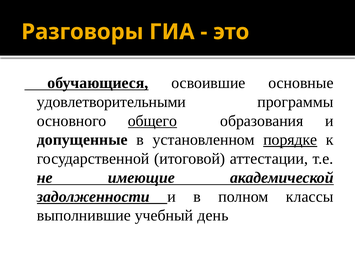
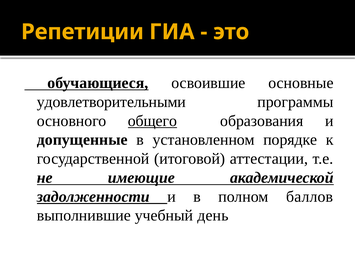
Разговоры: Разговоры -> Репетиции
порядке underline: present -> none
классы: классы -> баллов
